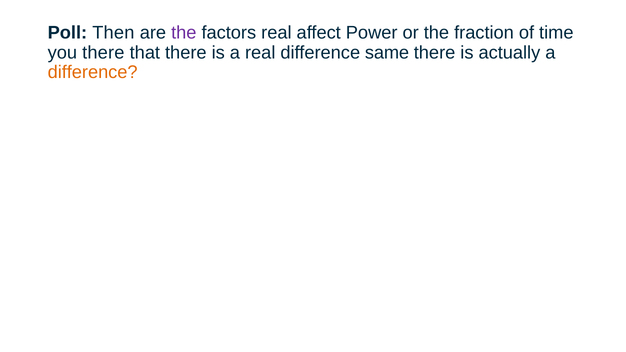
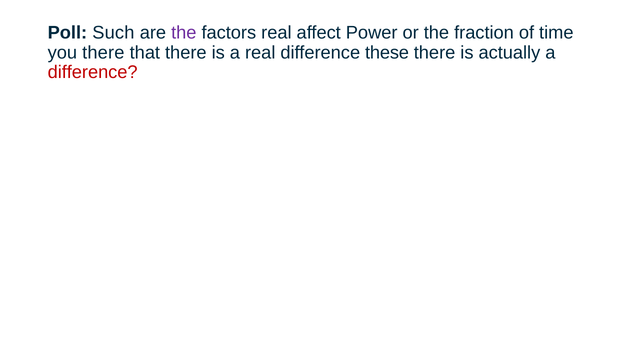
Then: Then -> Such
same: same -> these
difference at (93, 72) colour: orange -> red
